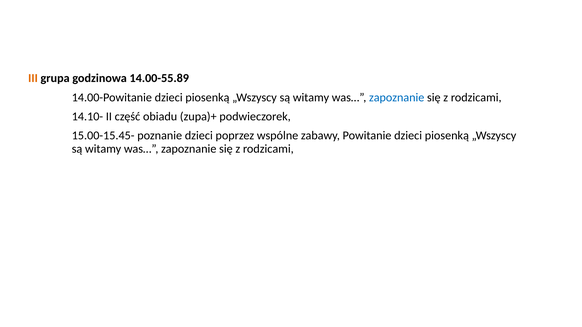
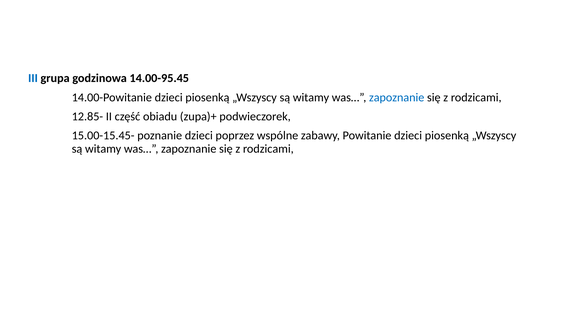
III colour: orange -> blue
14.00-55.89: 14.00-55.89 -> 14.00-95.45
14.10-: 14.10- -> 12.85-
